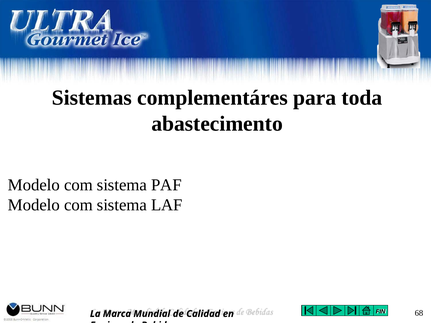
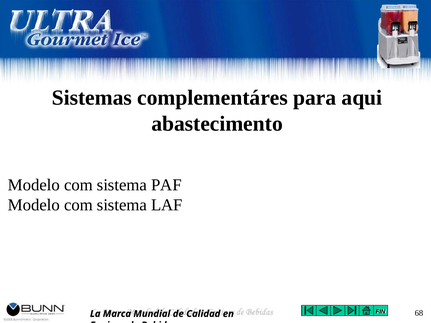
toda: toda -> aqui
